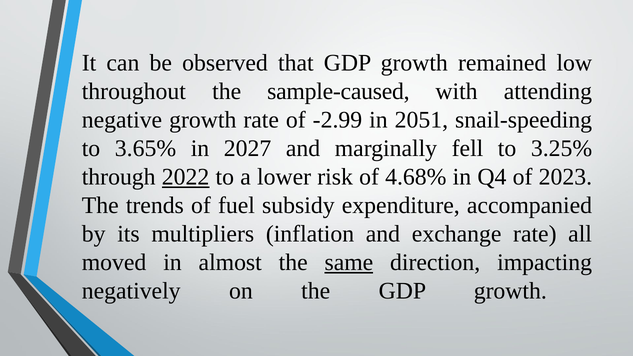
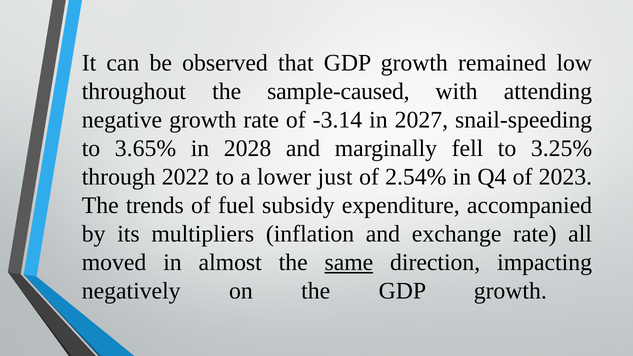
-2.99: -2.99 -> -3.14
2051: 2051 -> 2027
2027: 2027 -> 2028
2022 underline: present -> none
risk: risk -> just
4.68%: 4.68% -> 2.54%
